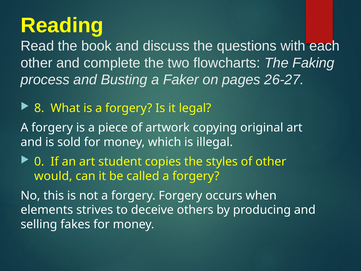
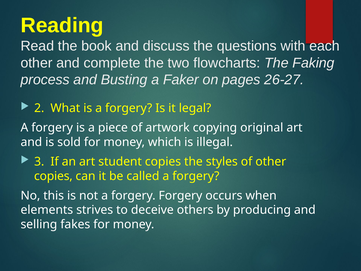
8: 8 -> 2
0: 0 -> 3
would at (53, 176): would -> copies
